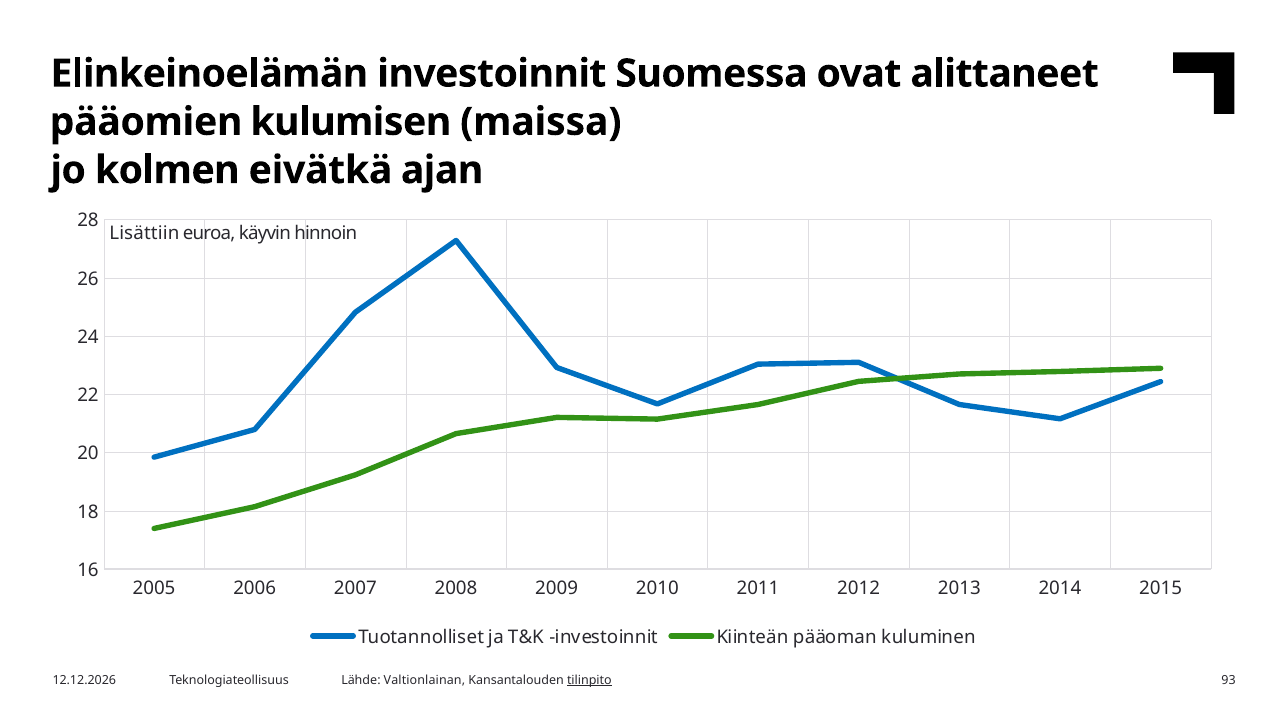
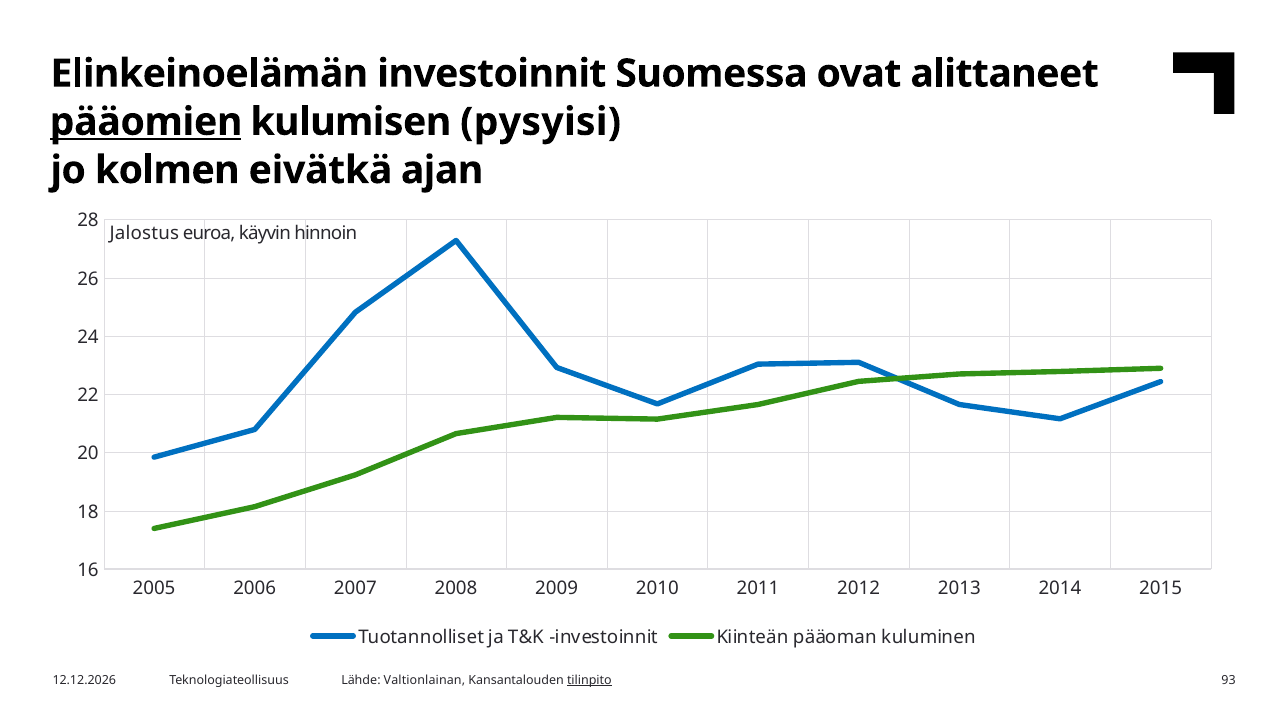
pääomien underline: none -> present
maissa: maissa -> pysyisi
Lisättiin: Lisättiin -> Jalostus
